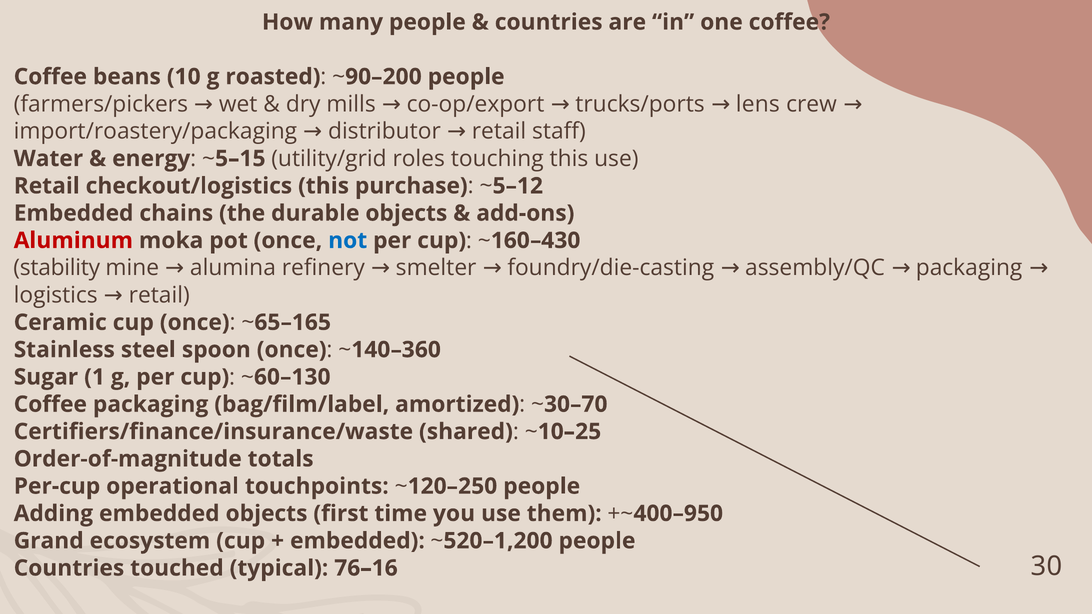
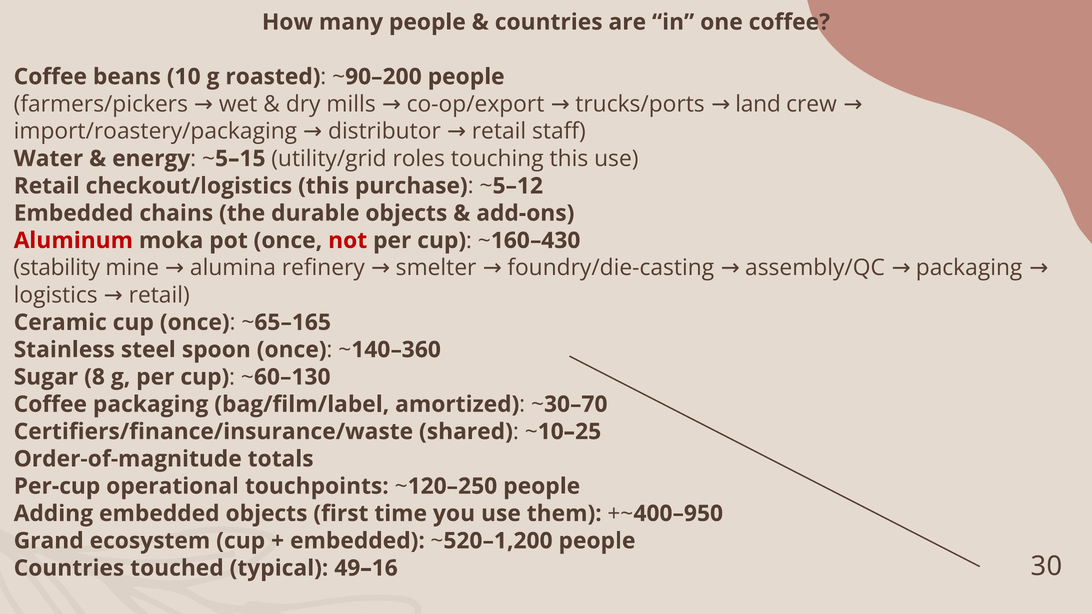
lens: lens -> land
not colour: blue -> red
1: 1 -> 8
76–16: 76–16 -> 49–16
